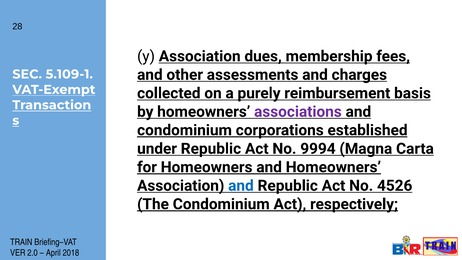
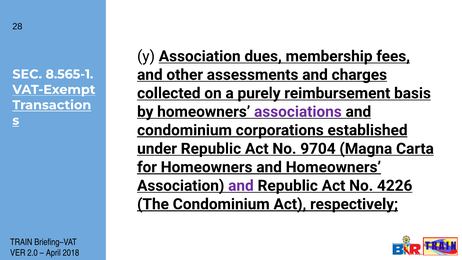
5.109-1: 5.109-1 -> 8.565-1
9994: 9994 -> 9704
and at (241, 186) colour: blue -> purple
4526: 4526 -> 4226
